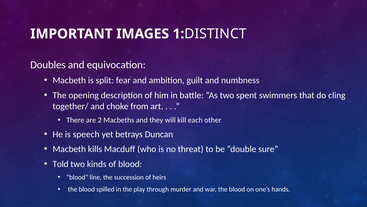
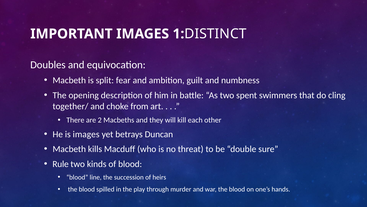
is speech: speech -> images
Told: Told -> Rule
